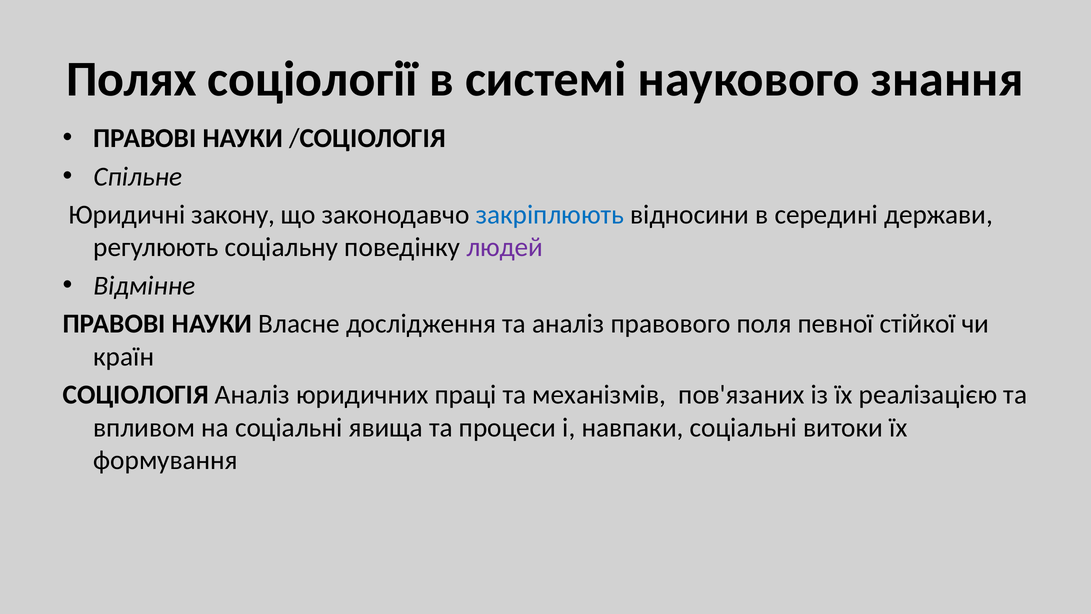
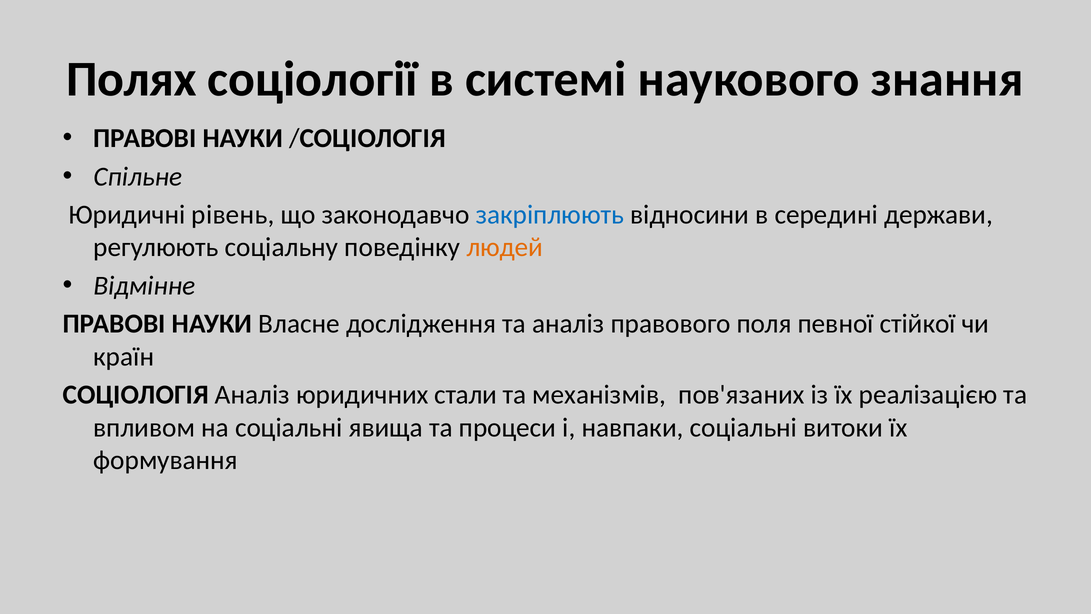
закону: закону -> рівень
людей colour: purple -> orange
праці: праці -> стали
